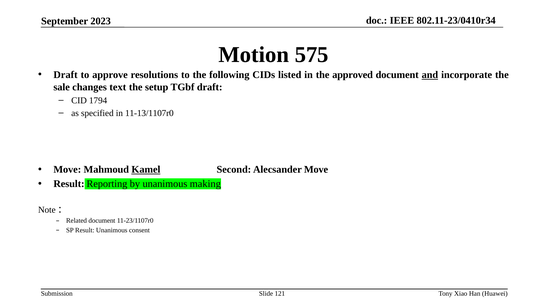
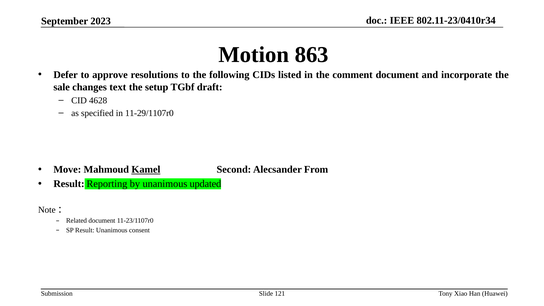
575: 575 -> 863
Draft at (66, 75): Draft -> Defer
approved: approved -> comment
and underline: present -> none
1794: 1794 -> 4628
11-13/1107r0: 11-13/1107r0 -> 11-29/1107r0
Alecsander Move: Move -> From
making: making -> updated
